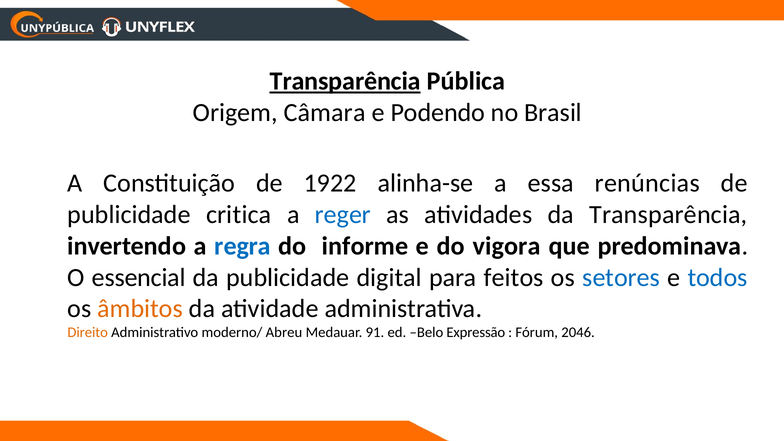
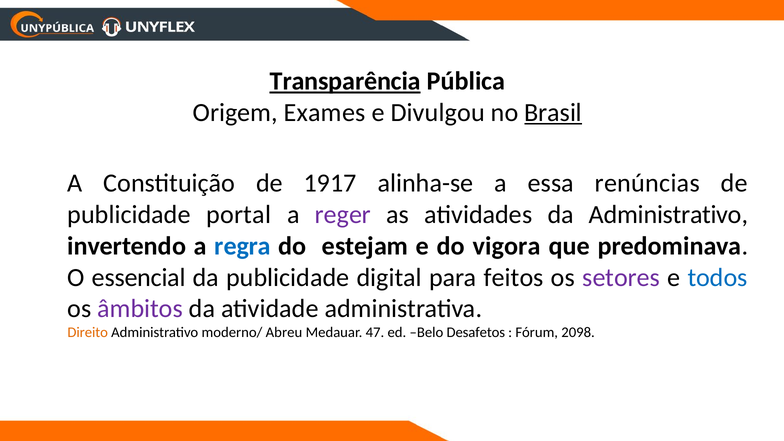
Câmara: Câmara -> Exames
Podendo: Podendo -> Divulgou
Brasil underline: none -> present
1922: 1922 -> 1917
critica: critica -> portal
reger colour: blue -> purple
da Transparência: Transparência -> Administrativo
informe: informe -> estejam
setores colour: blue -> purple
âmbitos colour: orange -> purple
91: 91 -> 47
Expressão: Expressão -> Desafetos
2046: 2046 -> 2098
